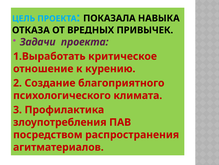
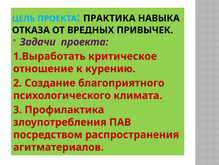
ПОКАЗАЛА: ПОКАЗАЛА -> ПРАКТИКА
